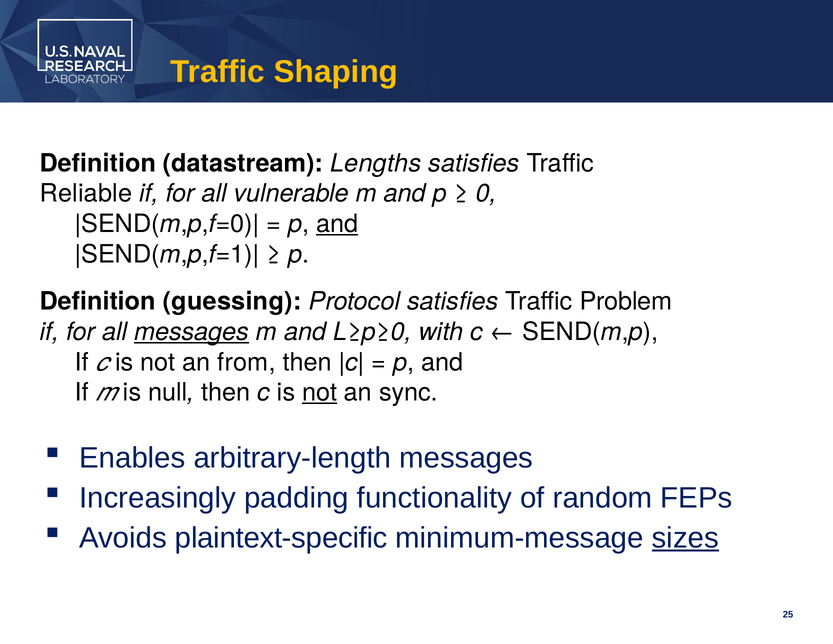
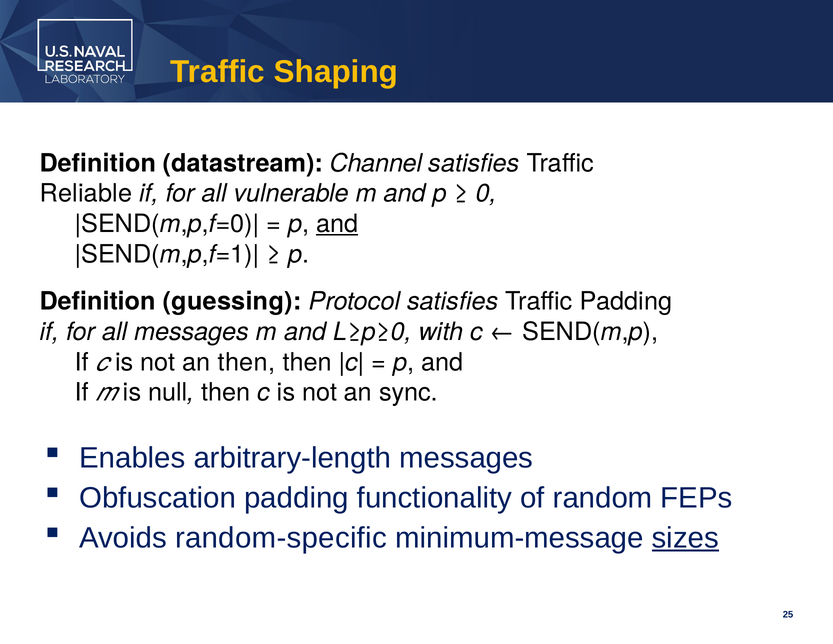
Lengths: Lengths -> Channel
Traffic Problem: Problem -> Padding
messages at (192, 332) underline: present -> none
an from: from -> then
not at (320, 392) underline: present -> none
Increasingly: Increasingly -> Obfuscation
plaintext-specific: plaintext-specific -> random-specific
